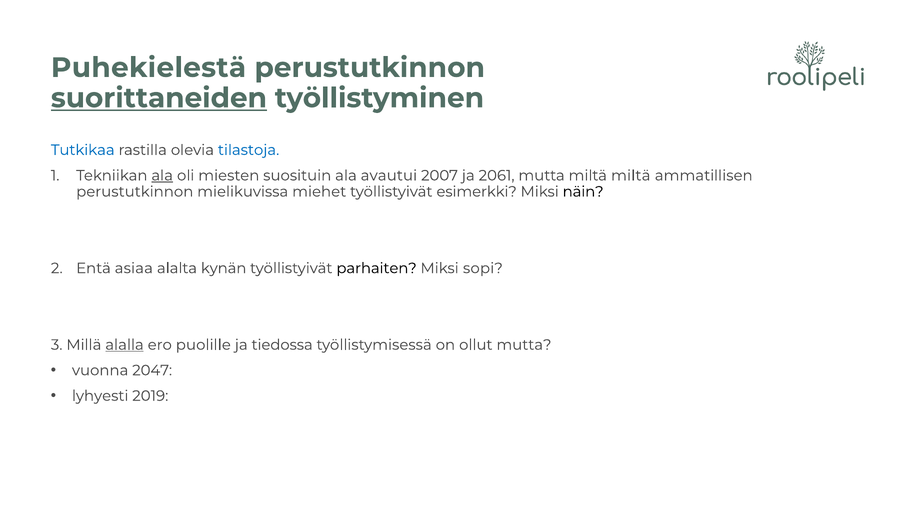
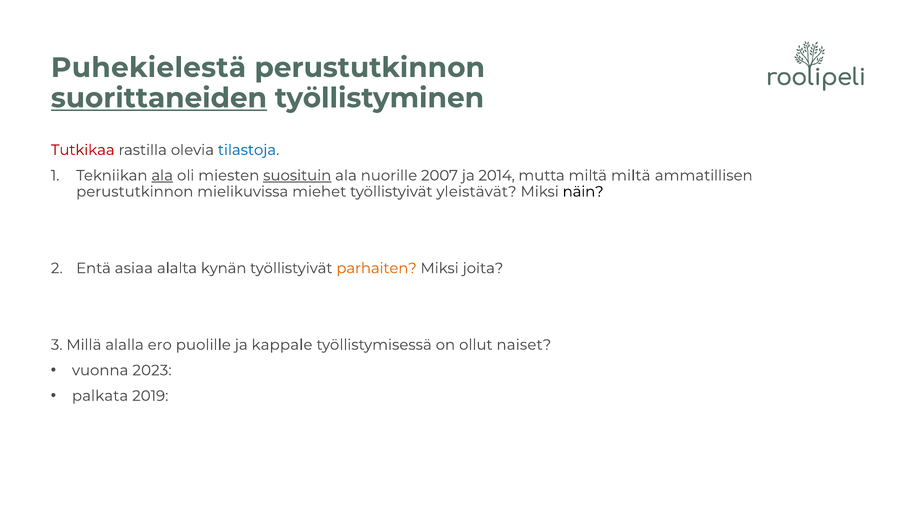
Tutkikaa colour: blue -> red
suosituin underline: none -> present
avautui: avautui -> nuorille
2061: 2061 -> 2014
esimerkki: esimerkki -> yleistävät
parhaiten colour: black -> orange
sopi: sopi -> joita
alalla underline: present -> none
tiedossa: tiedossa -> kappale
ollut mutta: mutta -> naiset
2047: 2047 -> 2023
lyhyesti: lyhyesti -> palkata
